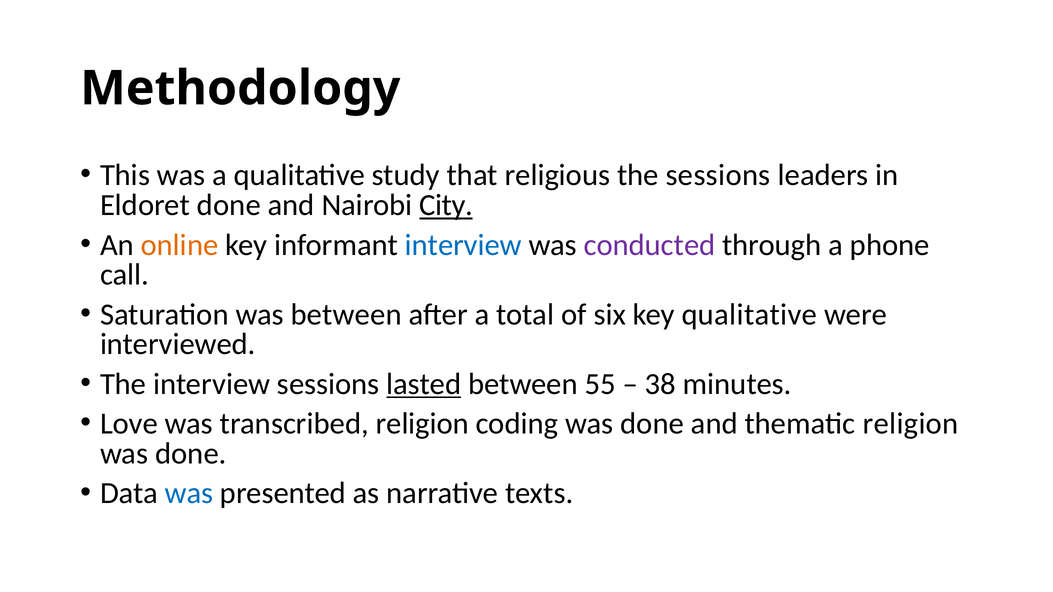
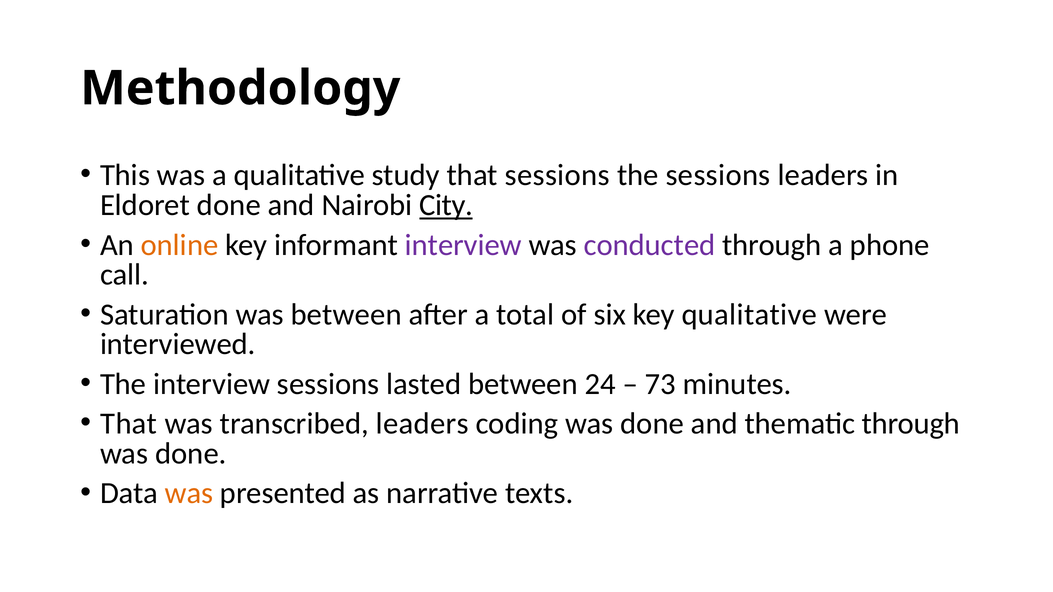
that religious: religious -> sessions
interview at (463, 245) colour: blue -> purple
lasted underline: present -> none
55: 55 -> 24
38: 38 -> 73
Love at (129, 424): Love -> That
transcribed religion: religion -> leaders
thematic religion: religion -> through
was at (189, 494) colour: blue -> orange
